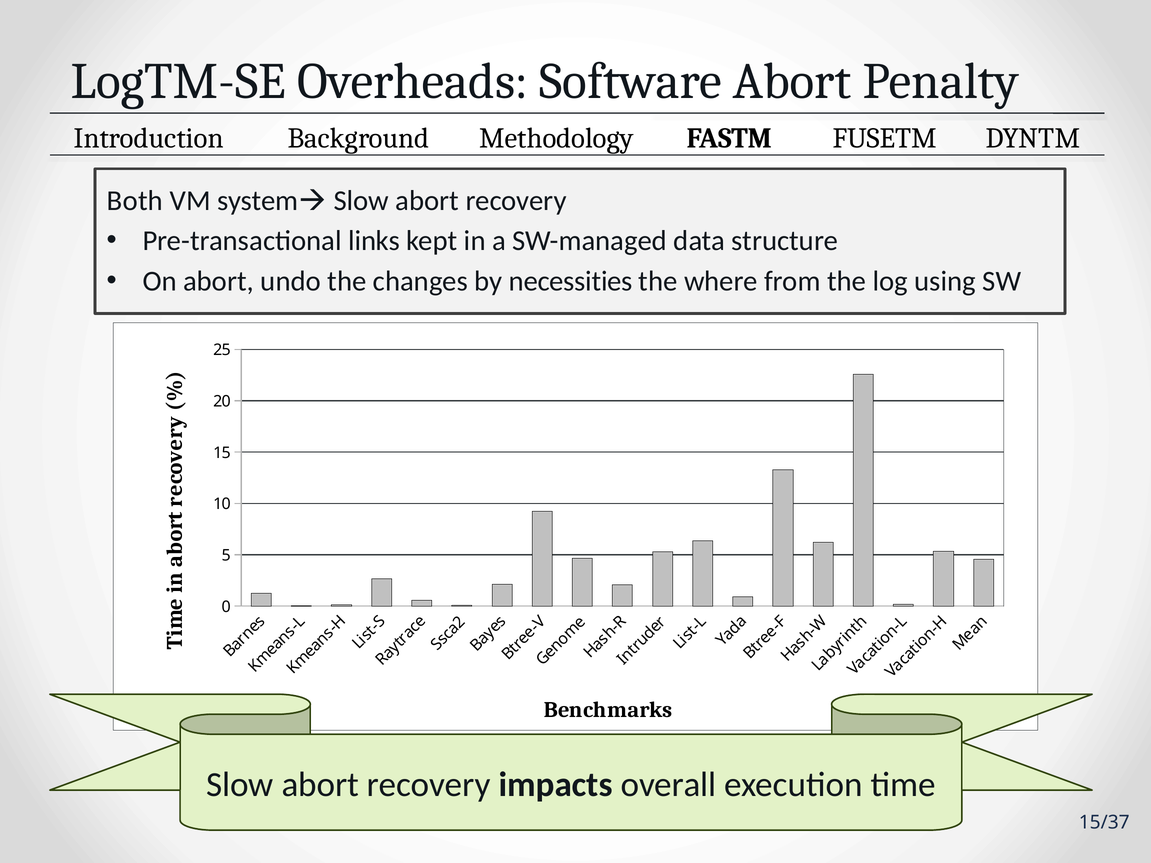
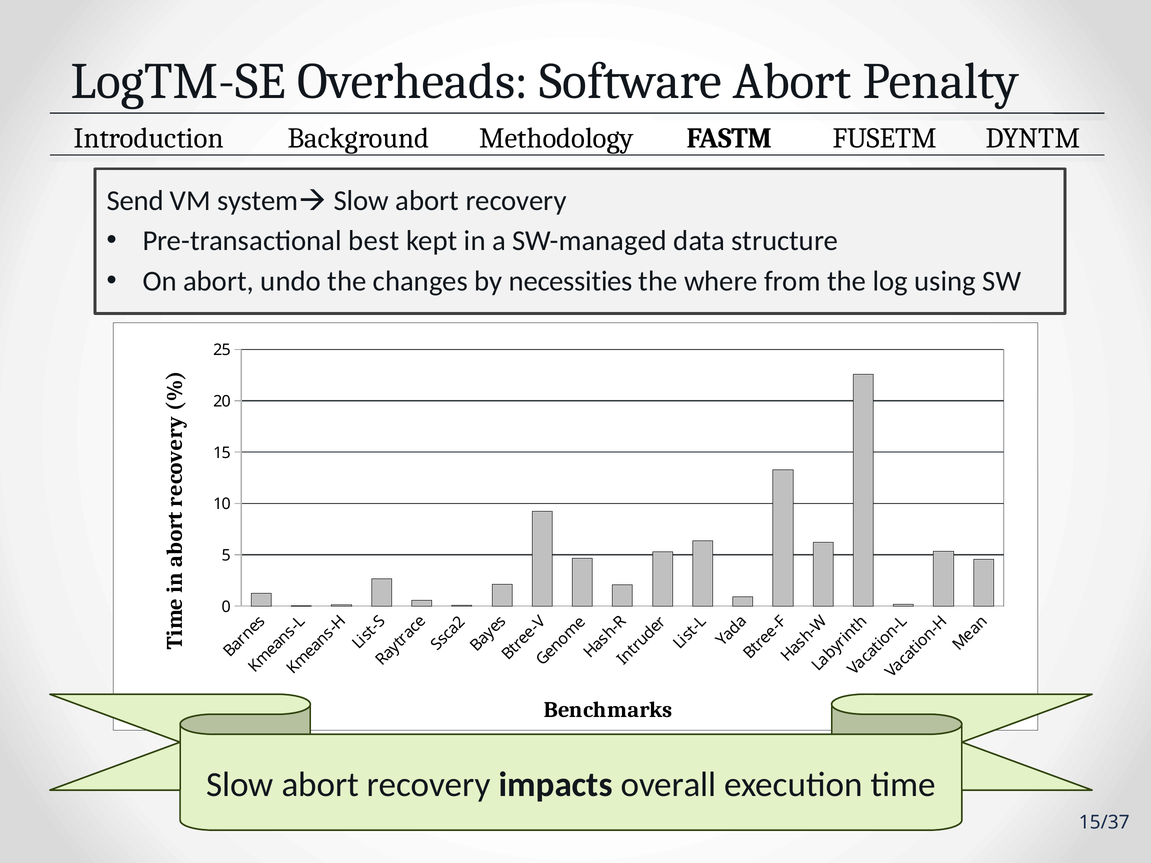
Both: Both -> Send
links: links -> best
